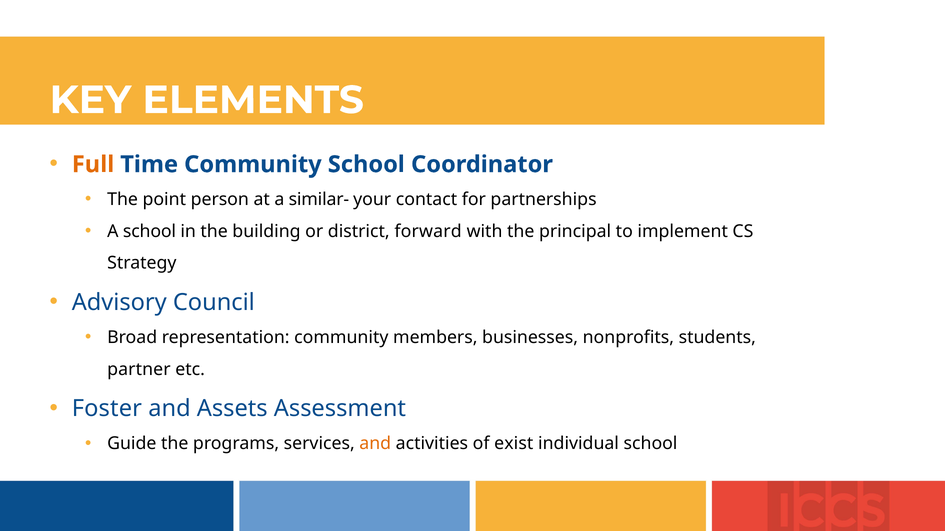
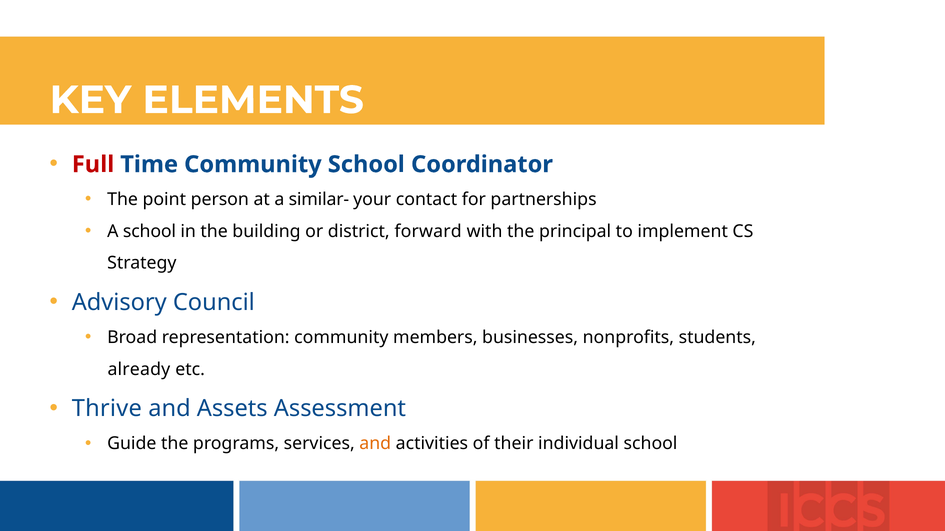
Full colour: orange -> red
partner: partner -> already
Foster: Foster -> Thrive
exist: exist -> their
